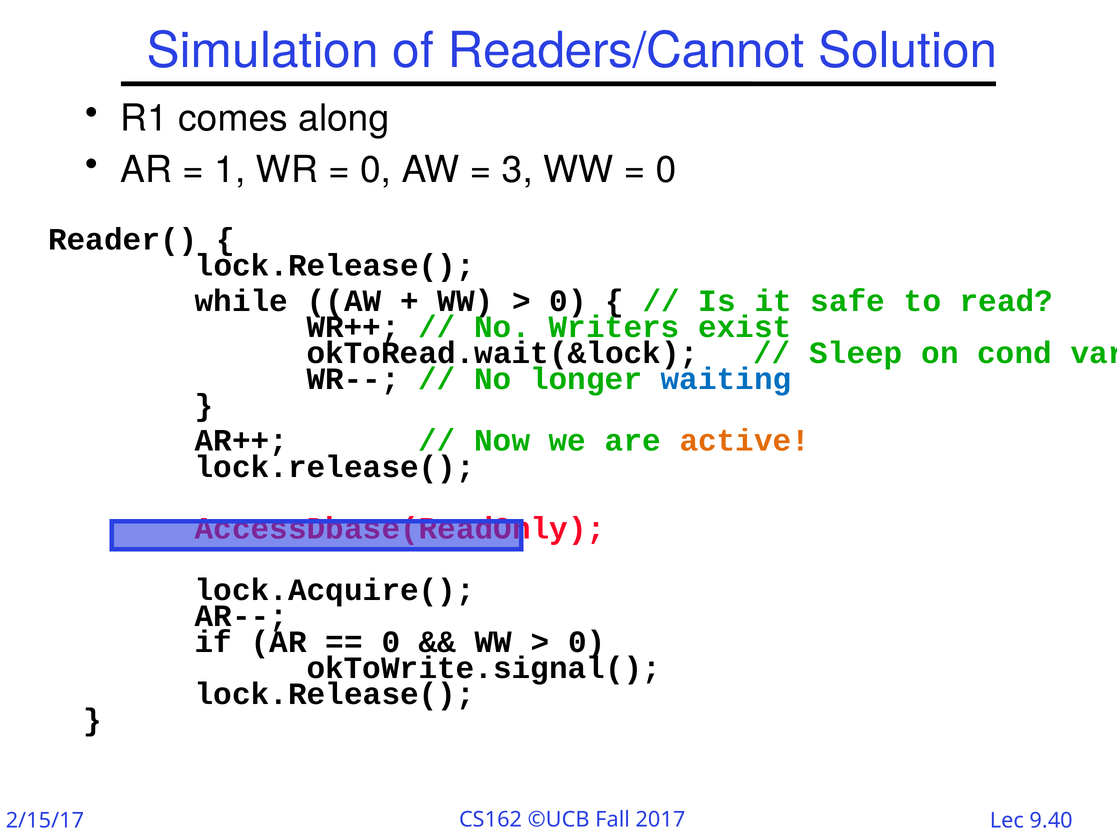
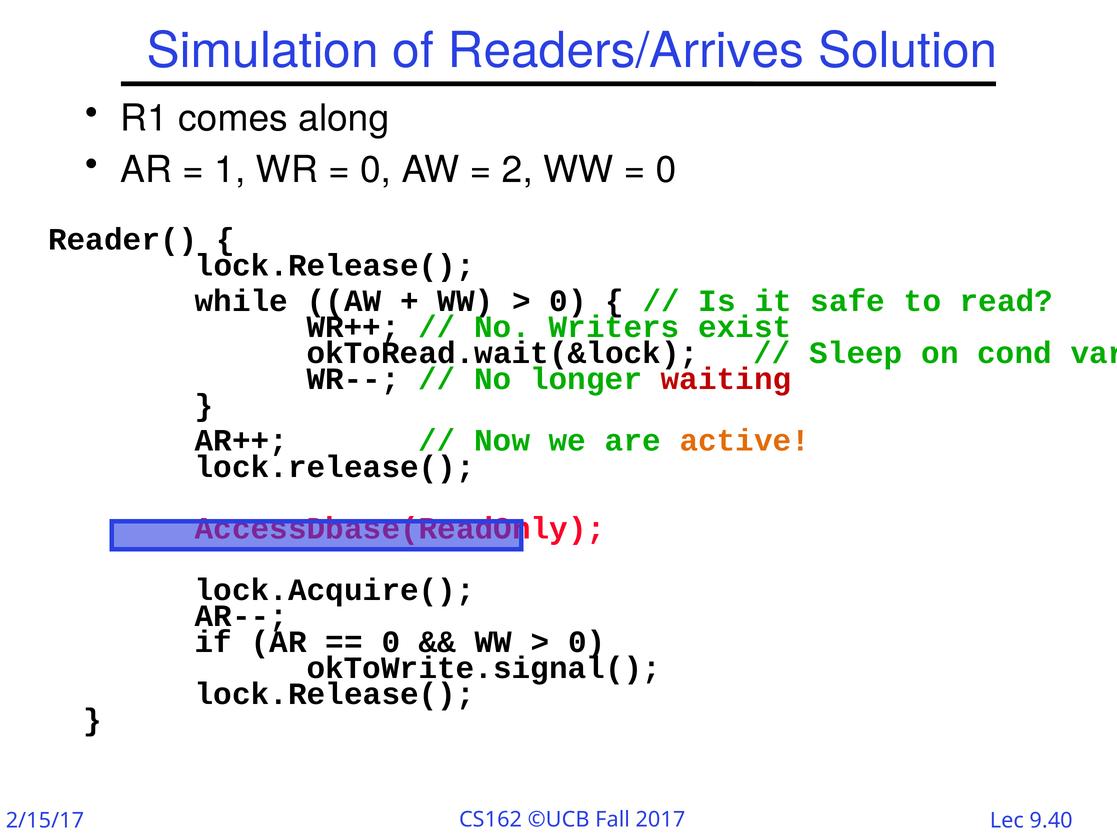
Readers/Cannot: Readers/Cannot -> Readers/Arrives
3: 3 -> 2
waiting colour: blue -> red
